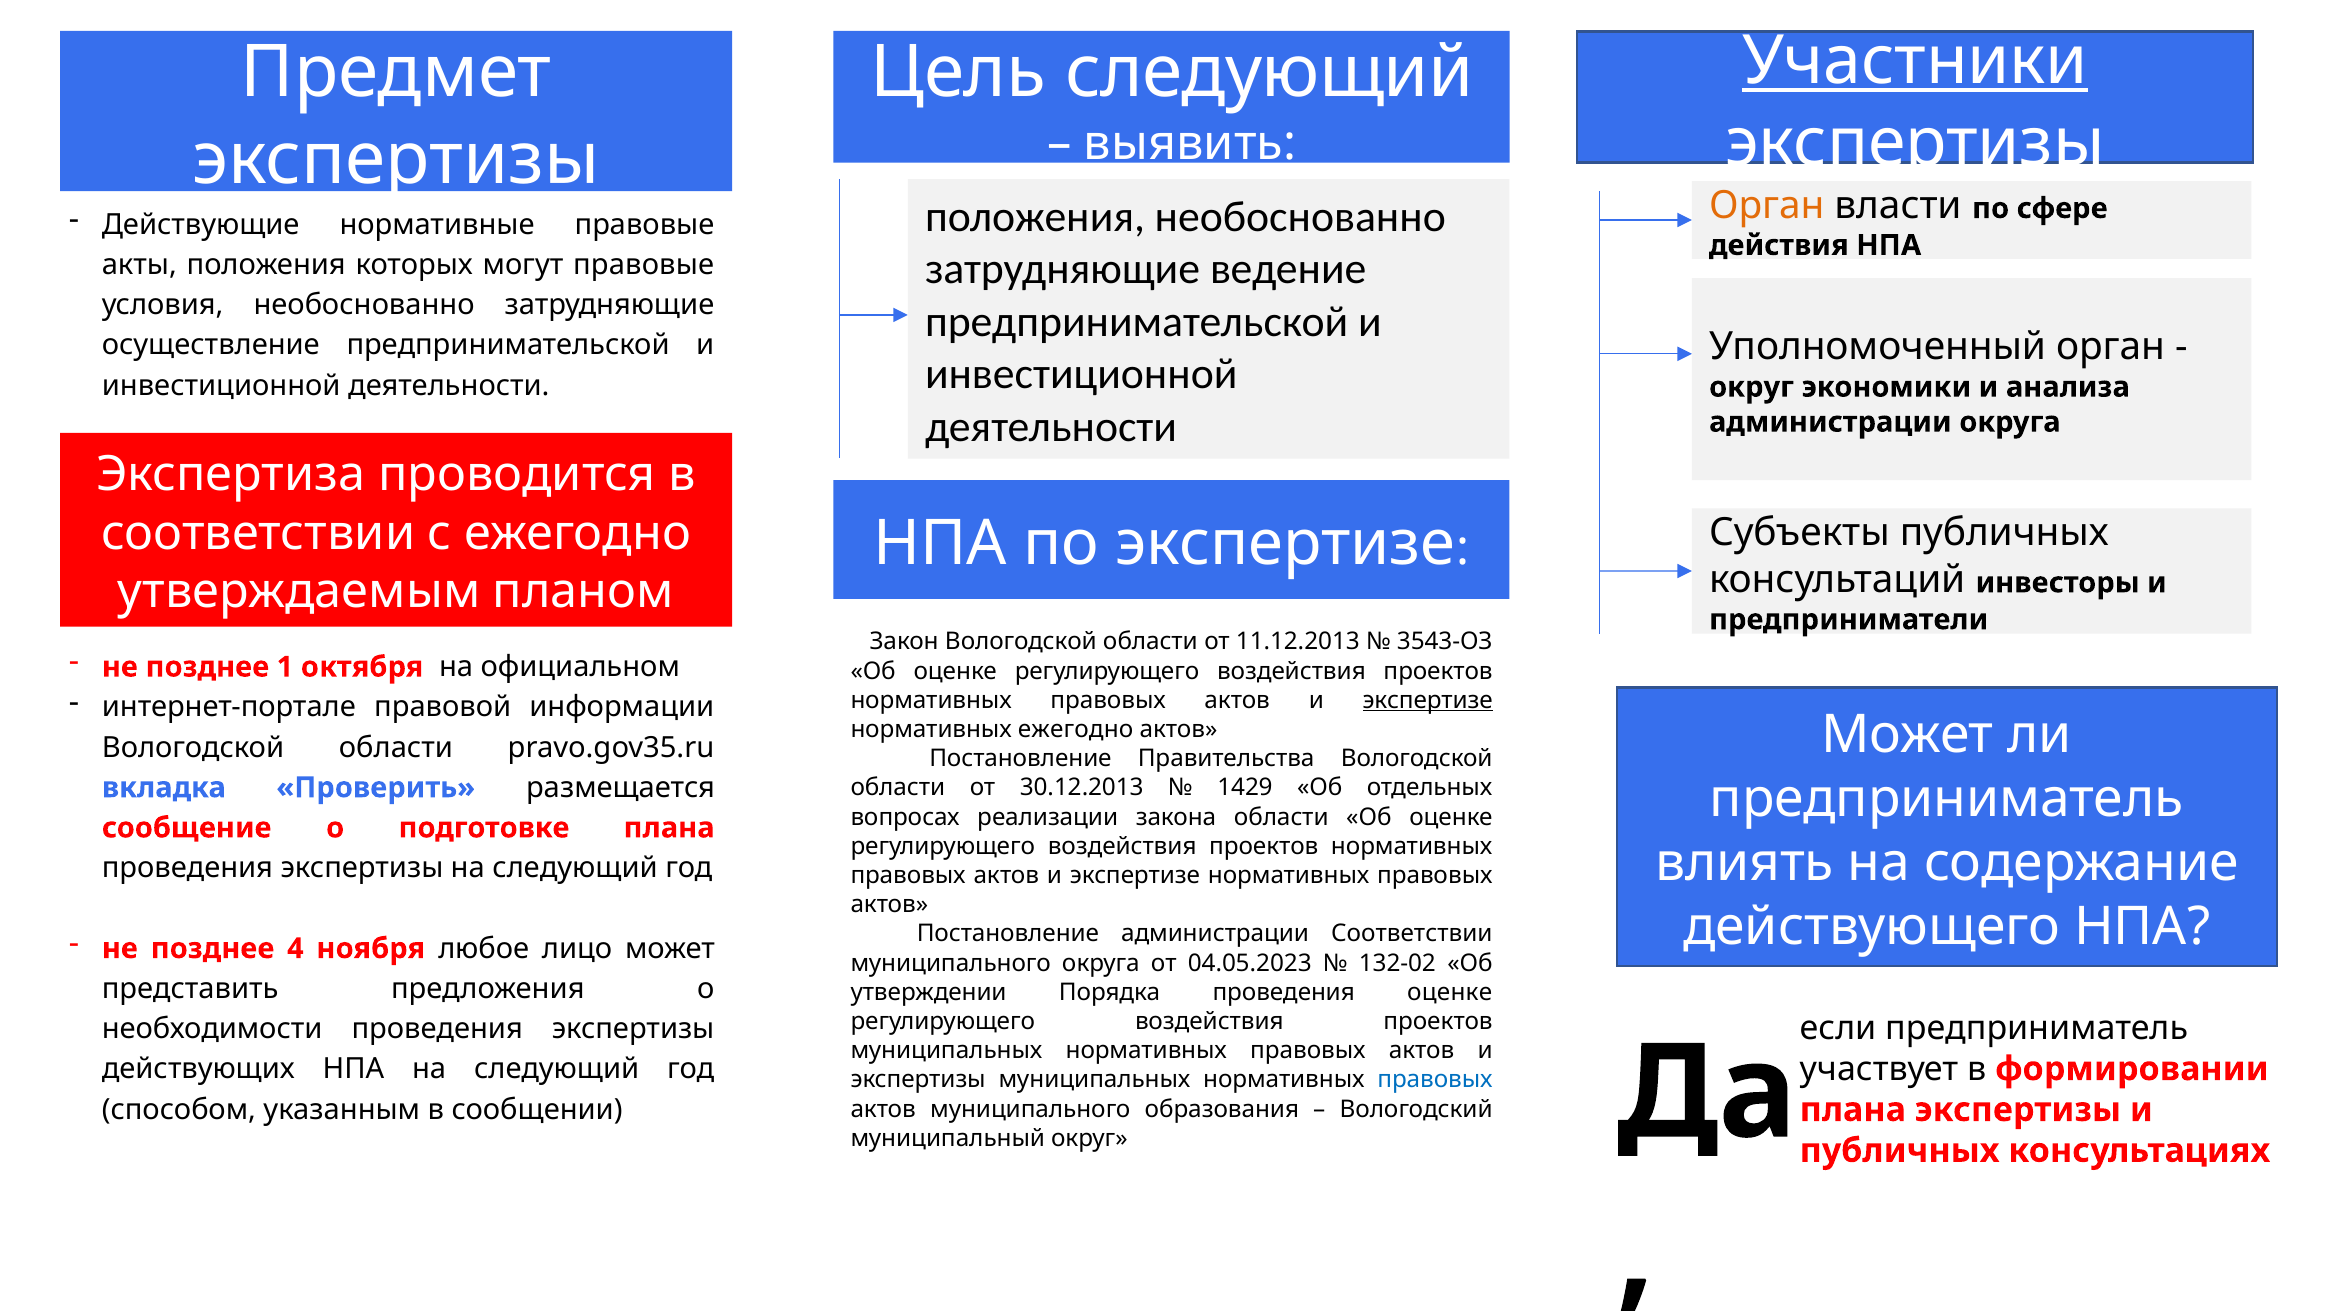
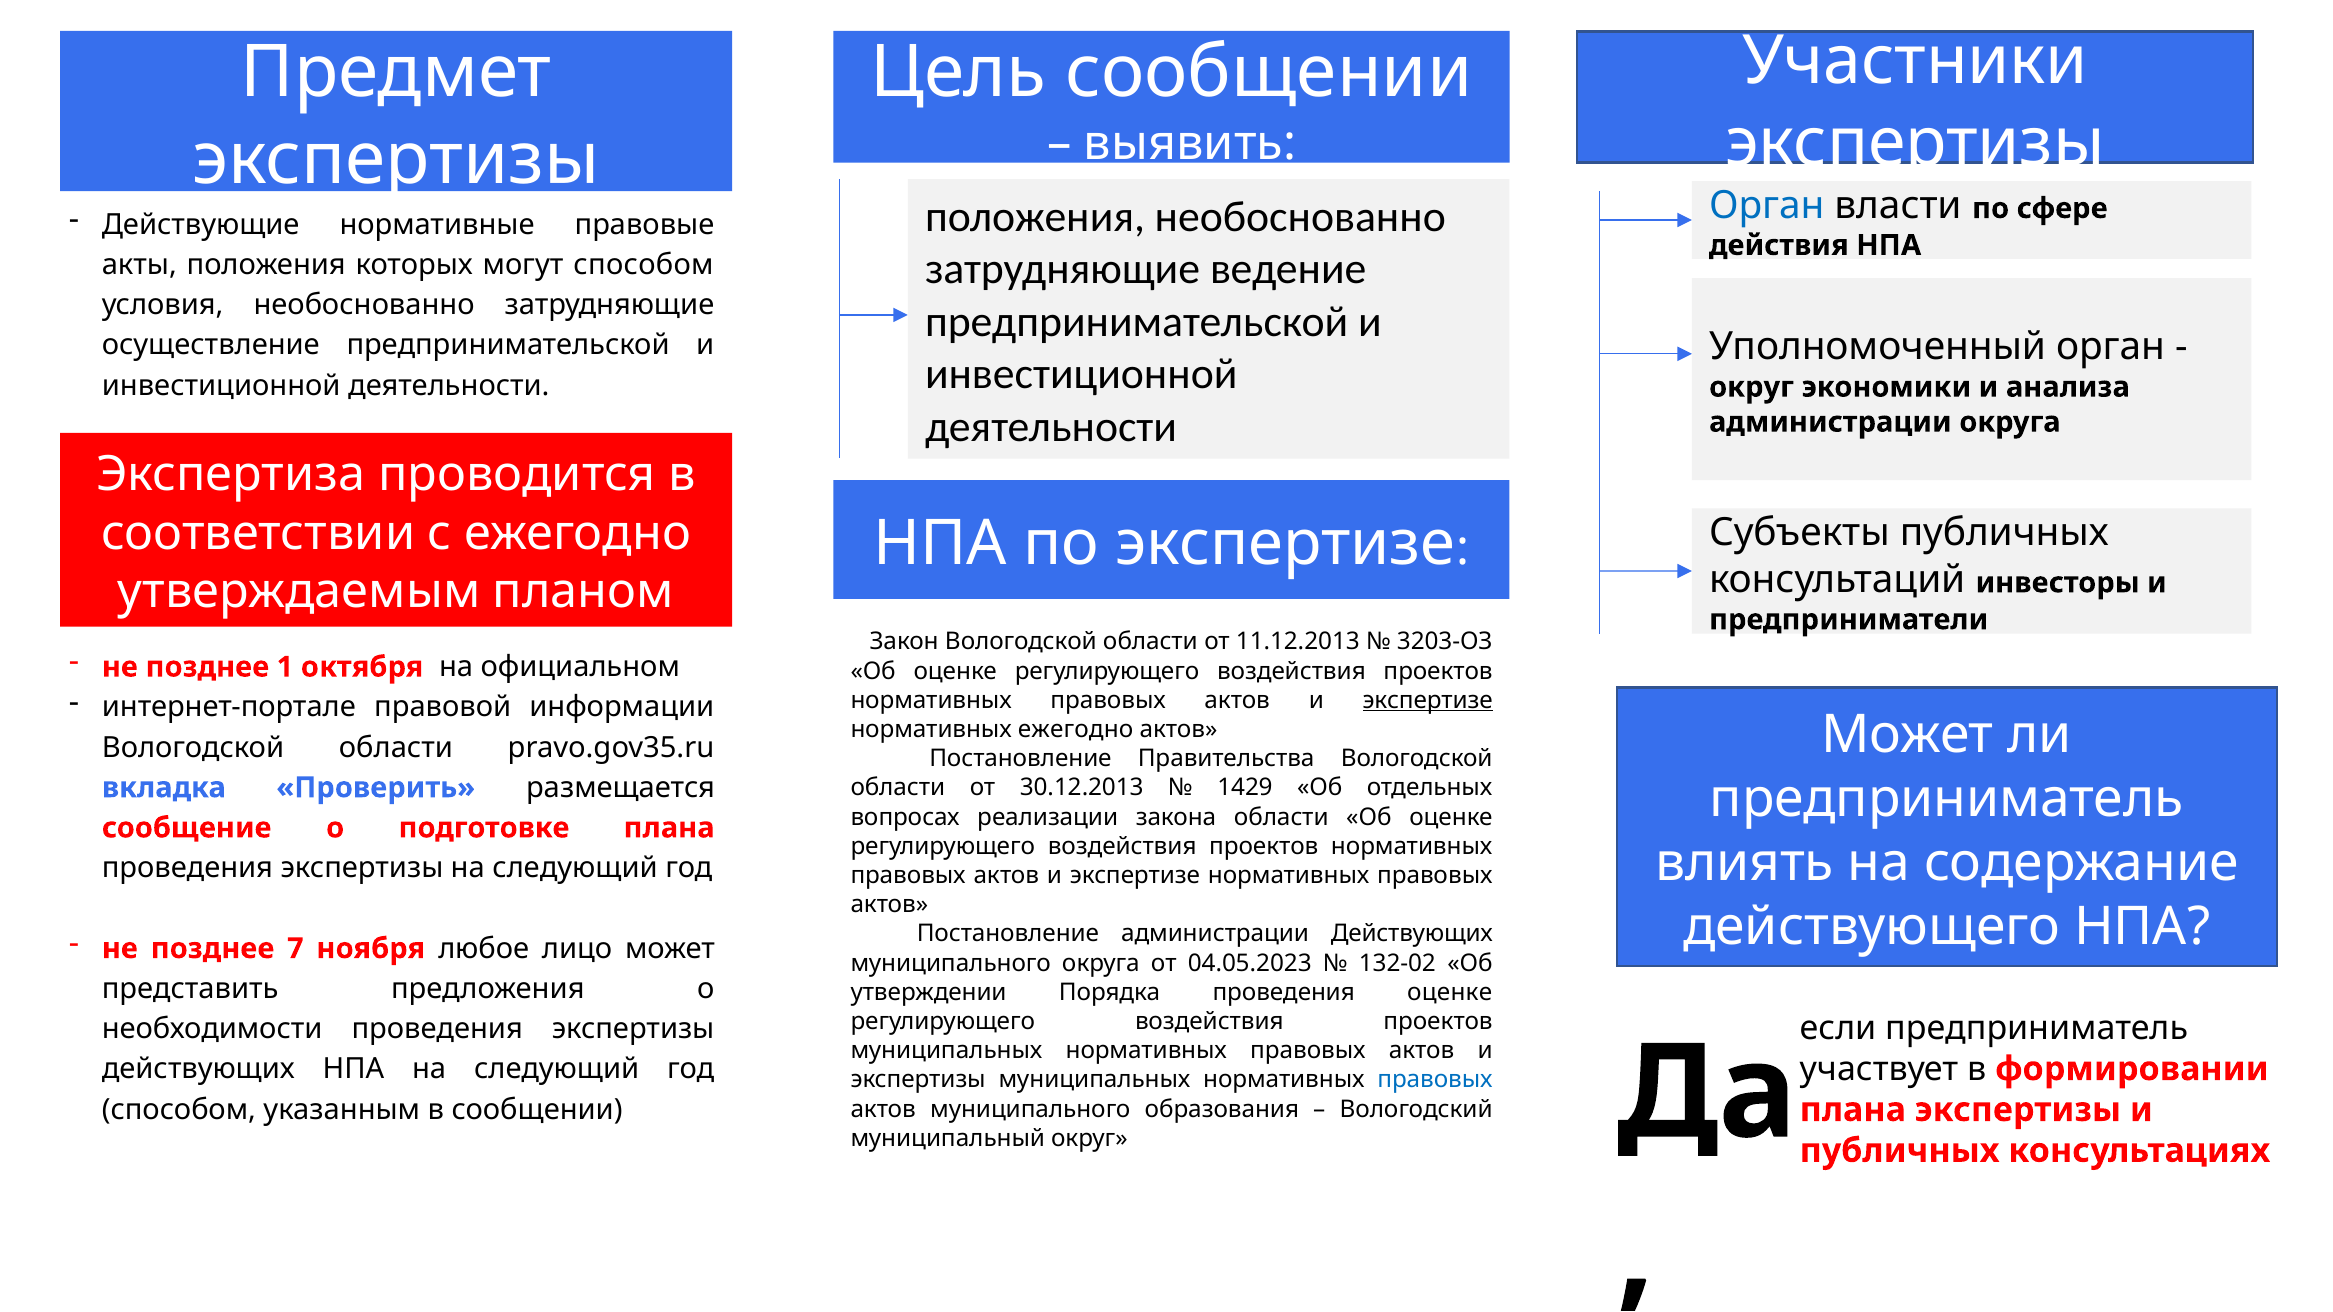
Участники underline: present -> none
Цель следующий: следующий -> сообщении
Орган at (1767, 205) colour: orange -> blue
могут правовые: правовые -> способом
3543-ОЗ: 3543-ОЗ -> 3203-ОЗ
администрации Соответствии: Соответствии -> Действующих
4: 4 -> 7
